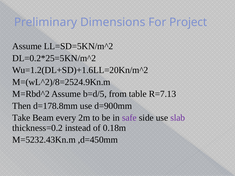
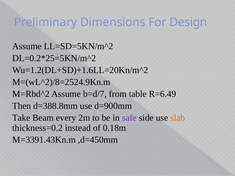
Project: Project -> Design
b=d/5: b=d/5 -> b=d/7
R=7.13: R=7.13 -> R=6.49
d=178.8mm: d=178.8mm -> d=388.8mm
slab colour: purple -> orange
M=5232.43Kn.m: M=5232.43Kn.m -> M=3391.43Kn.m
